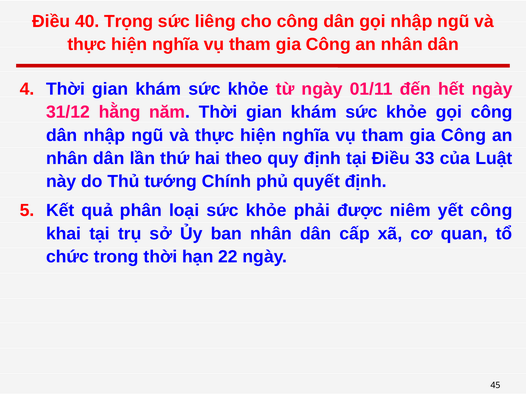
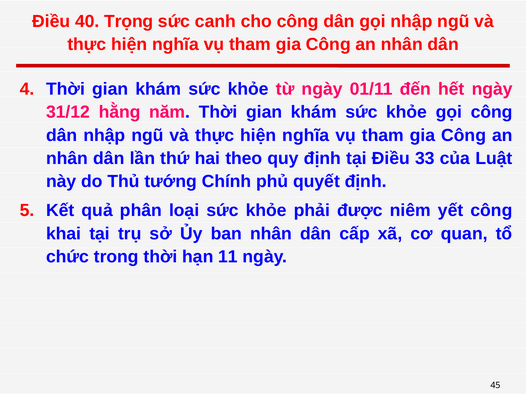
liêng: liêng -> canh
22: 22 -> 11
